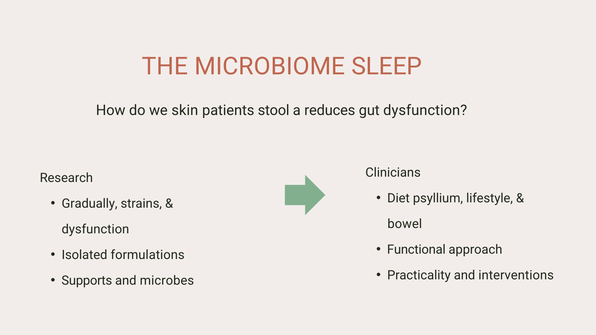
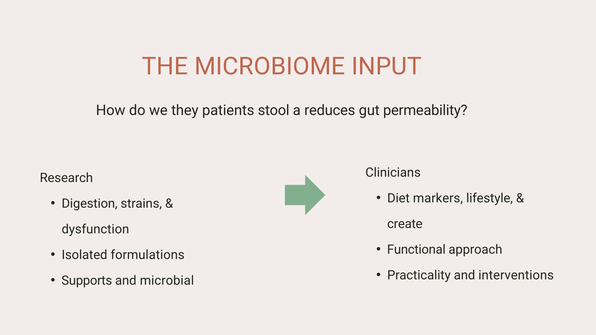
SLEEP: SLEEP -> INPUT
skin: skin -> they
gut dysfunction: dysfunction -> permeability
psyllium: psyllium -> markers
Gradually: Gradually -> Digestion
bowel: bowel -> create
microbes: microbes -> microbial
